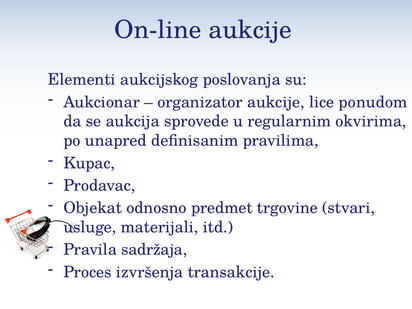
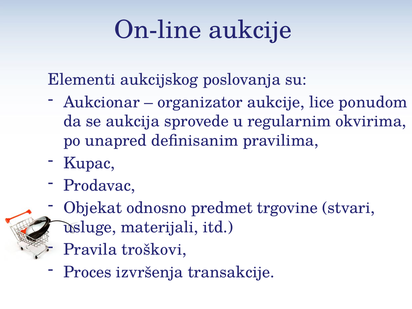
sadržaja: sadržaja -> troškovi
